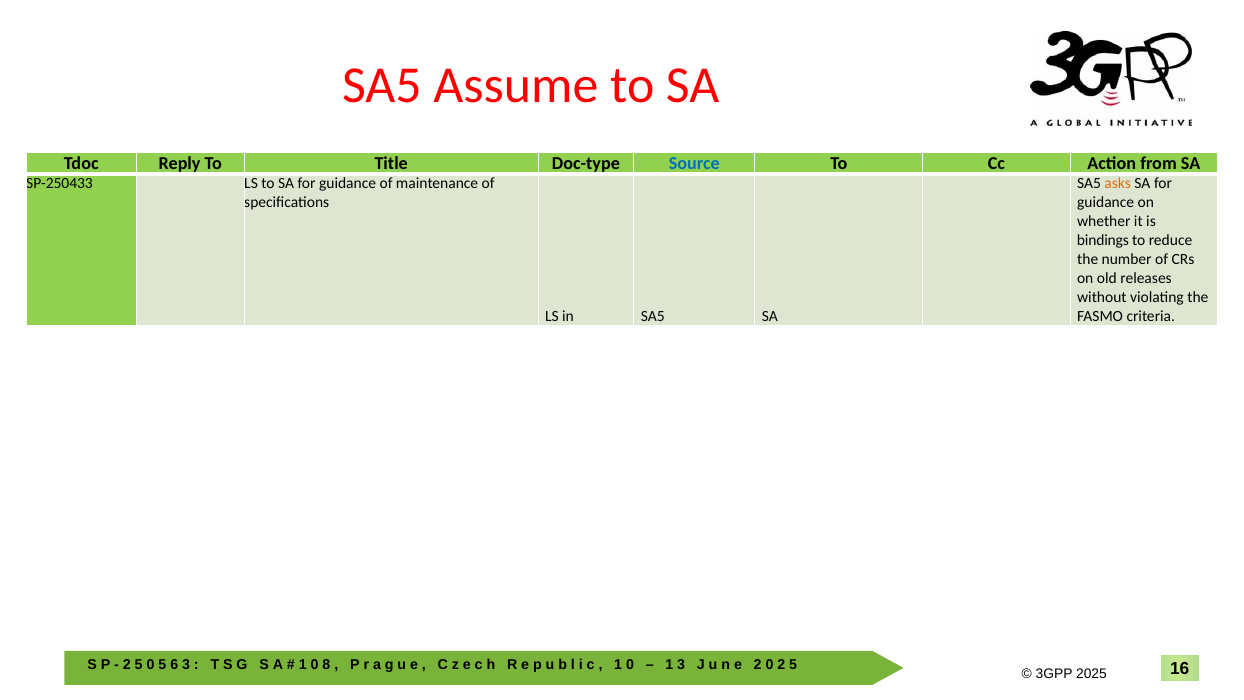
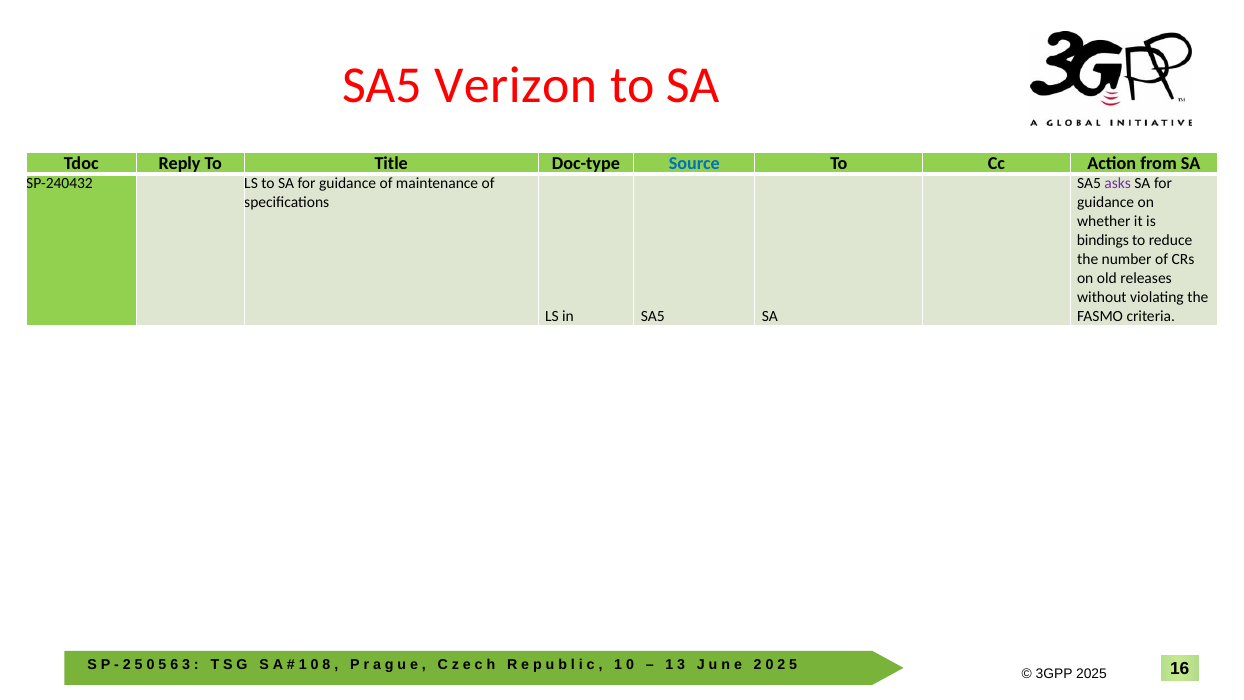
Assume: Assume -> Verizon
SP-250433: SP-250433 -> SP-240432
asks colour: orange -> purple
